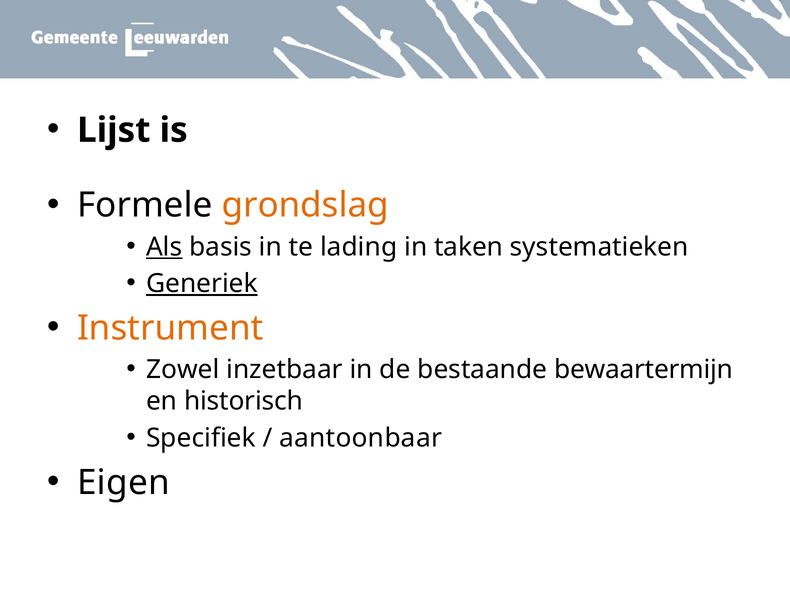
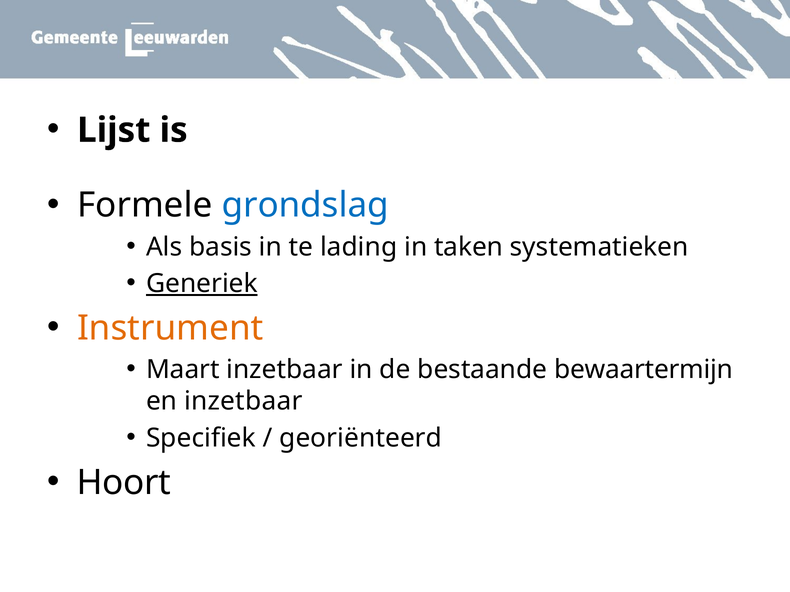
grondslag colour: orange -> blue
Als underline: present -> none
Zowel: Zowel -> Maart
en historisch: historisch -> inzetbaar
aantoonbaar: aantoonbaar -> georiënteerd
Eigen: Eigen -> Hoort
